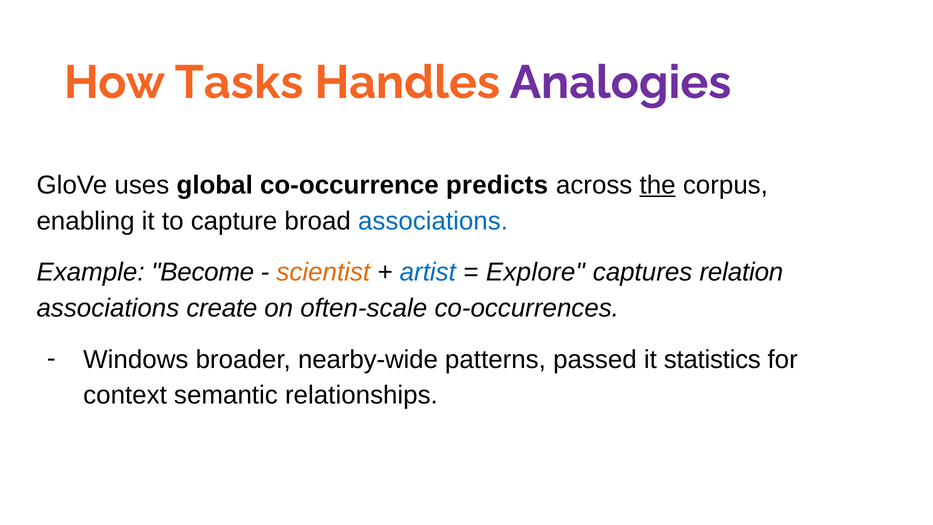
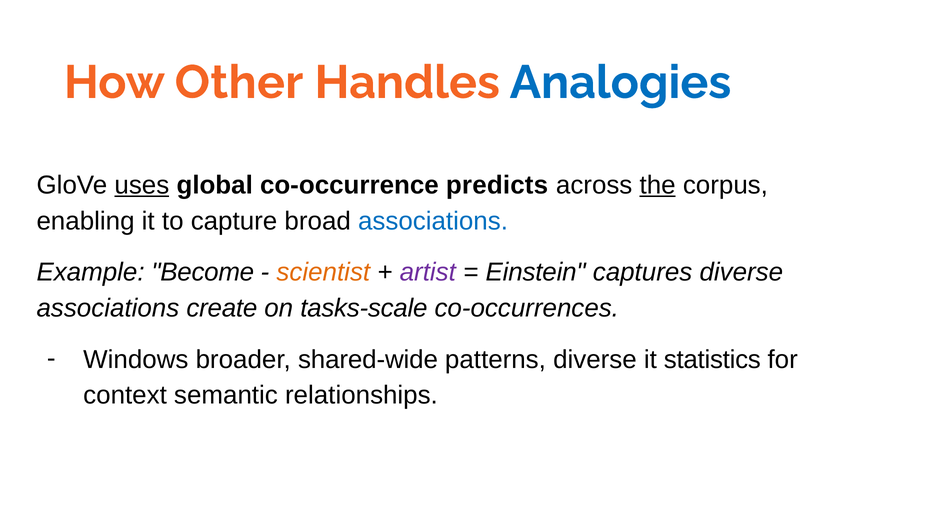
Tasks: Tasks -> Other
Analogies colour: purple -> blue
uses underline: none -> present
artist colour: blue -> purple
Explore: Explore -> Einstein
captures relation: relation -> diverse
often-scale: often-scale -> tasks-scale
nearby-wide: nearby-wide -> shared-wide
patterns passed: passed -> diverse
